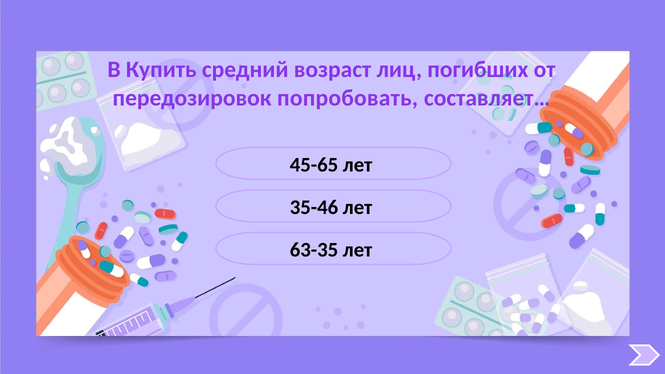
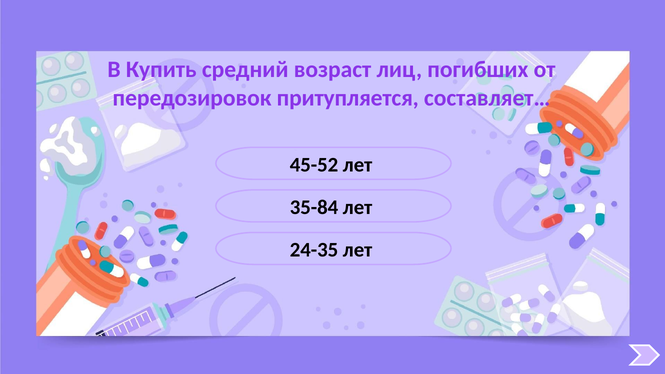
попробовать: попробовать -> притупляется
45-65: 45-65 -> 45-52
35-46: 35-46 -> 35-84
63-35: 63-35 -> 24-35
